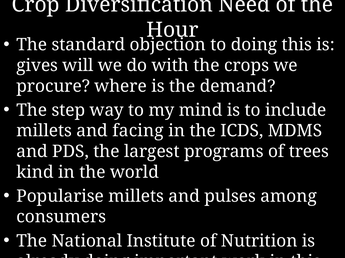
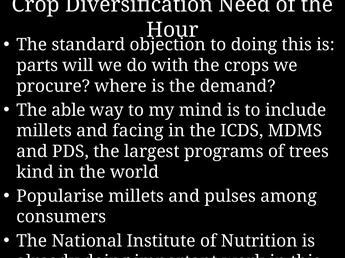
gives: gives -> parts
step: step -> able
